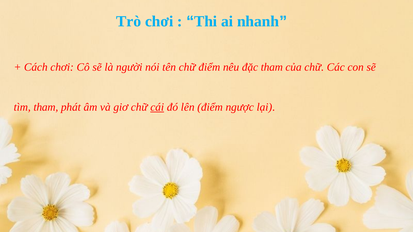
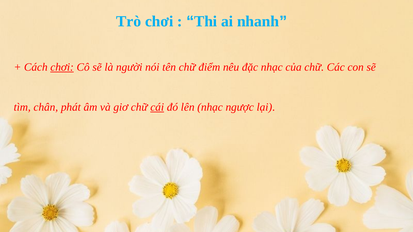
chơi at (62, 67) underline: none -> present
đặc tham: tham -> nhạc
tìm tham: tham -> chân
lên điểm: điểm -> nhạc
